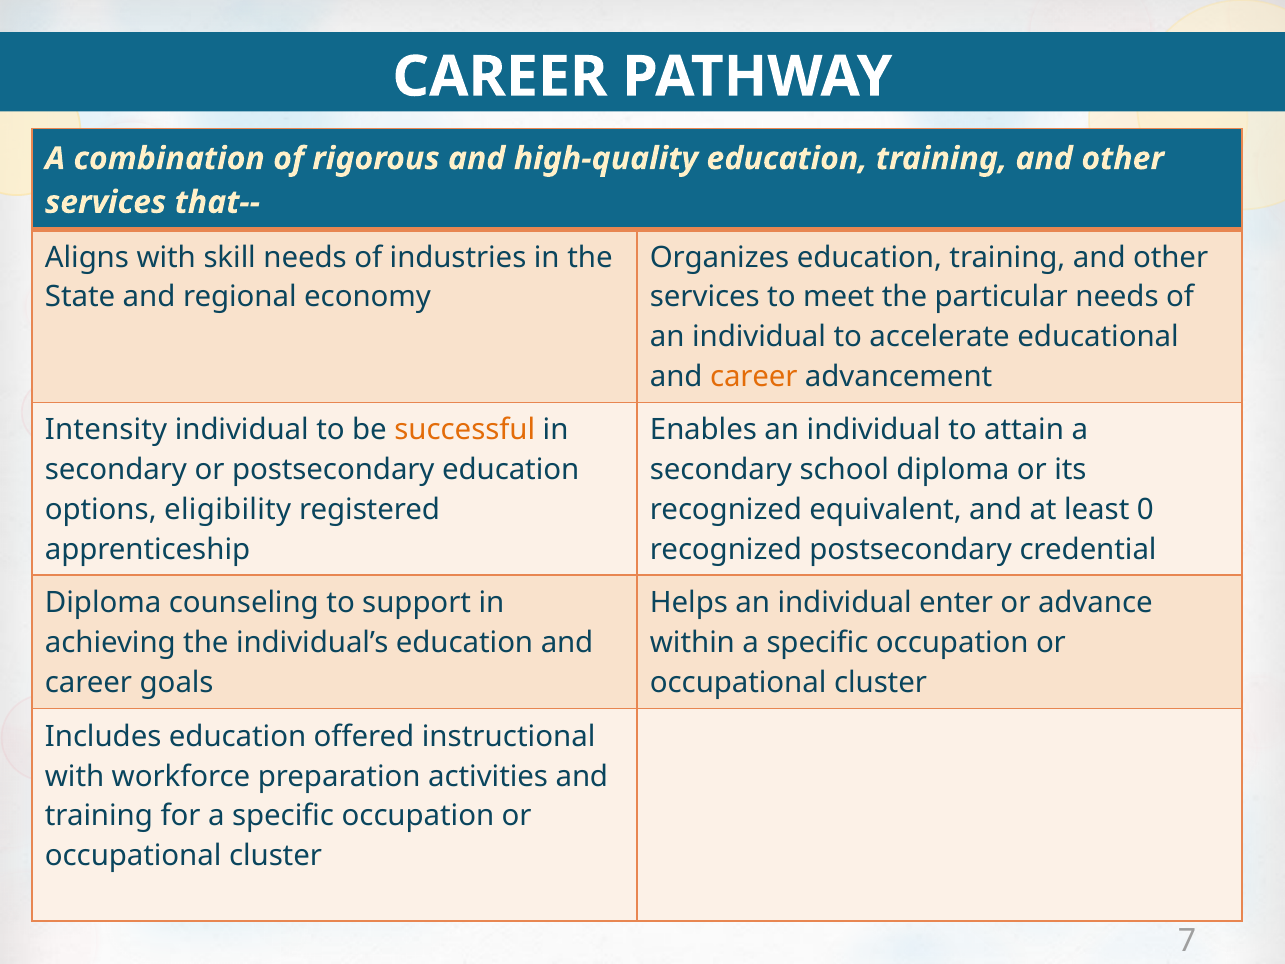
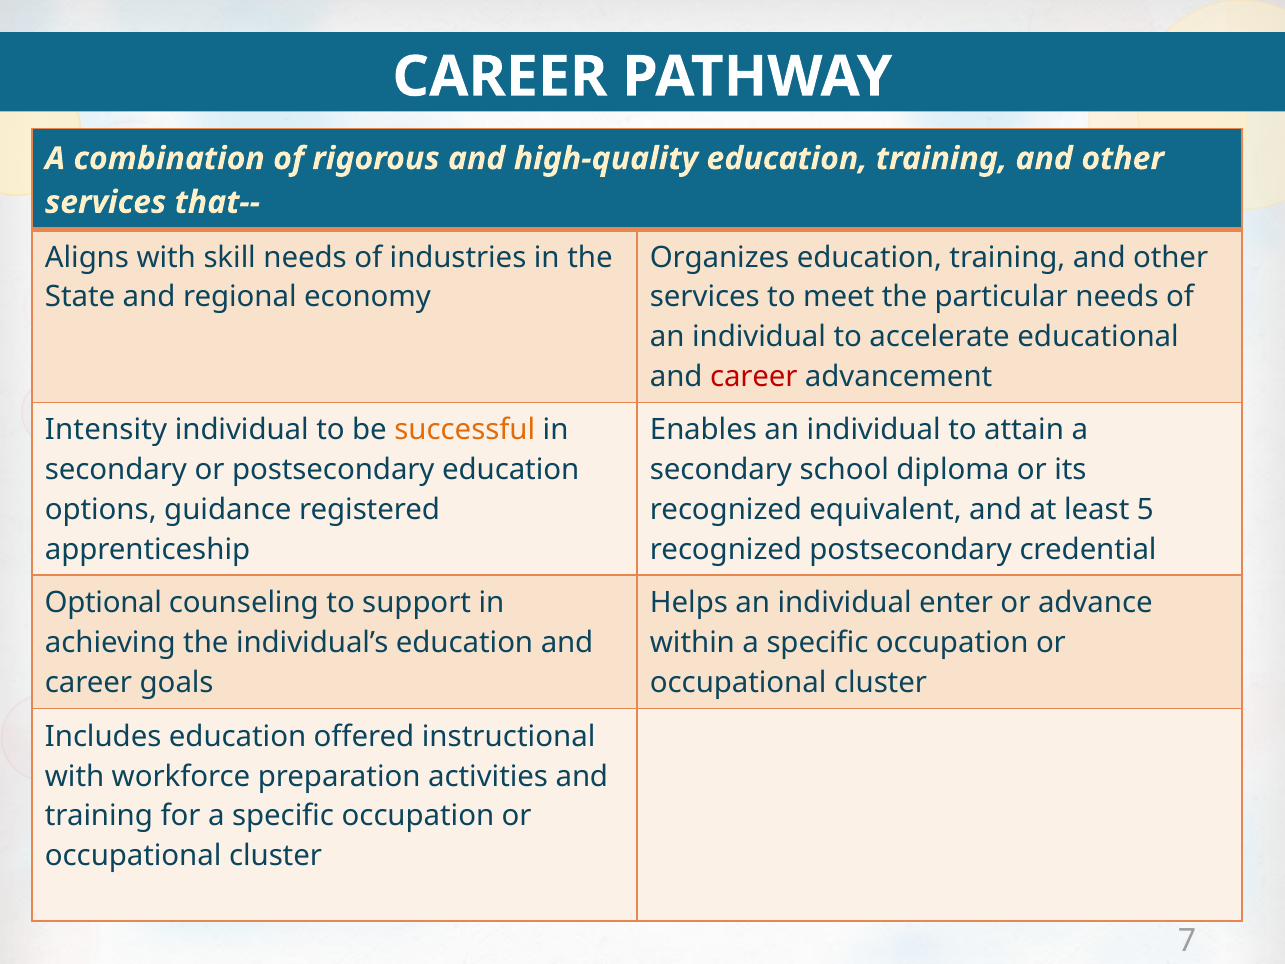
career at (754, 377) colour: orange -> red
eligibility: eligibility -> guidance
0: 0 -> 5
Diploma at (103, 603): Diploma -> Optional
